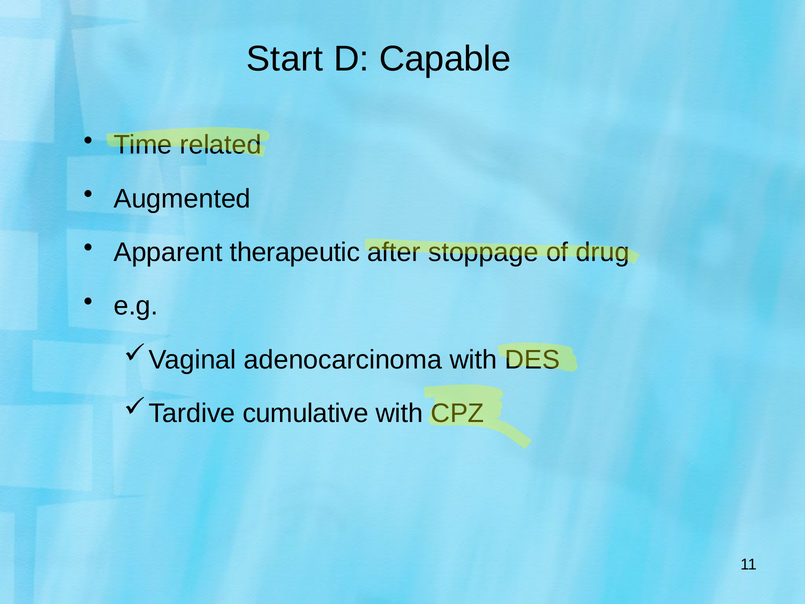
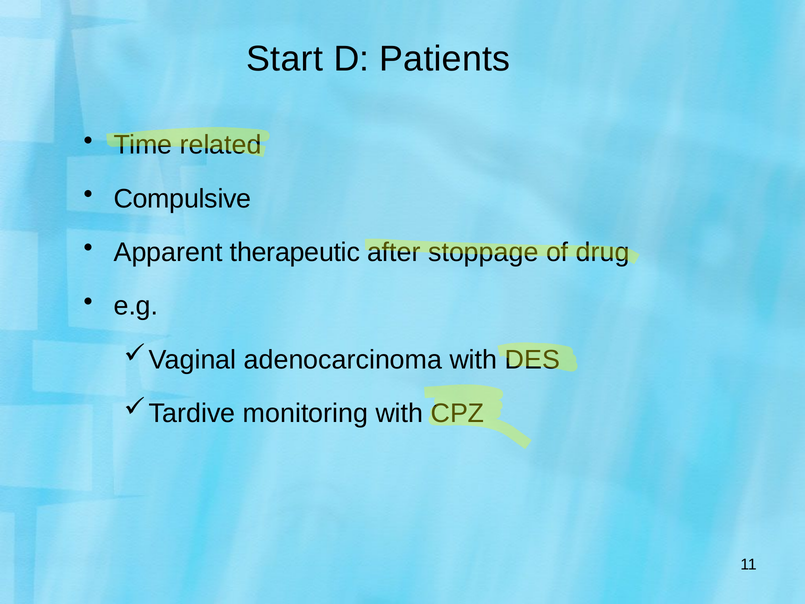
Capable: Capable -> Patients
Augmented: Augmented -> Compulsive
cumulative: cumulative -> monitoring
